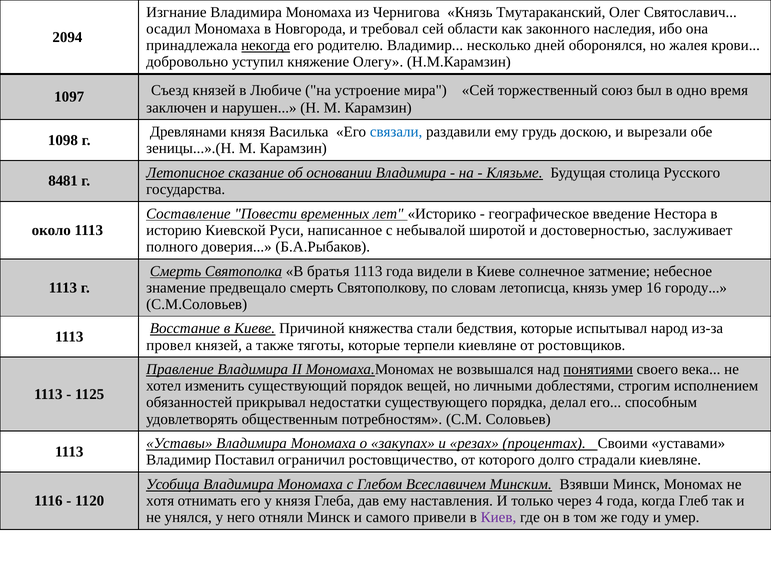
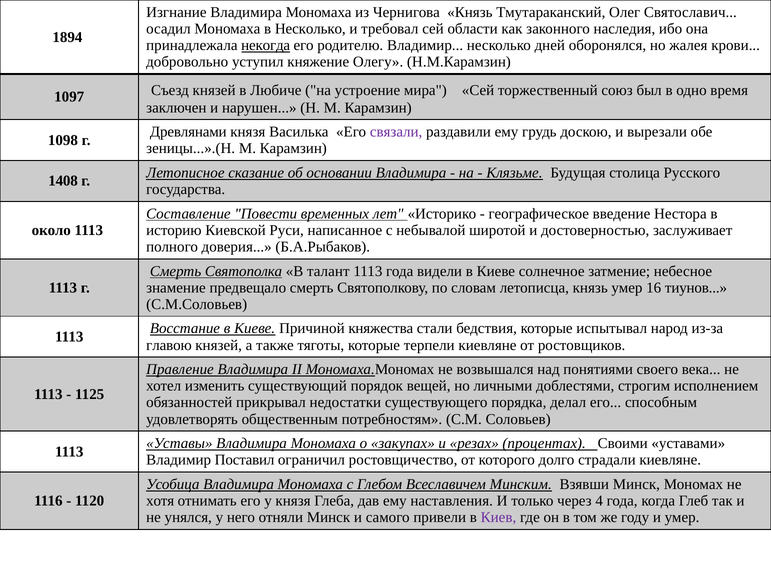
в Новгорода: Новгорода -> Несколько
2094: 2094 -> 1894
связали colour: blue -> purple
8481: 8481 -> 1408
братья: братья -> талант
городу: городу -> тиунов
провел: провел -> главою
понятиями underline: present -> none
